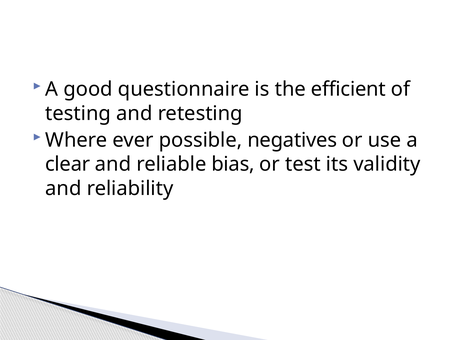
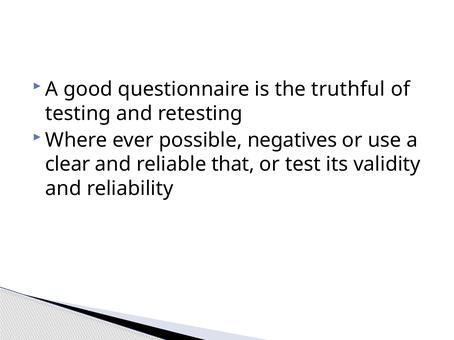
efficient: efficient -> truthful
bias: bias -> that
